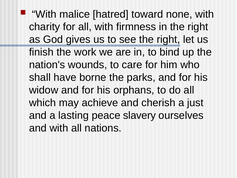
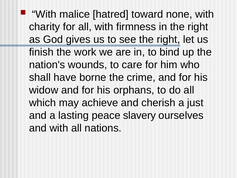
parks: parks -> crime
